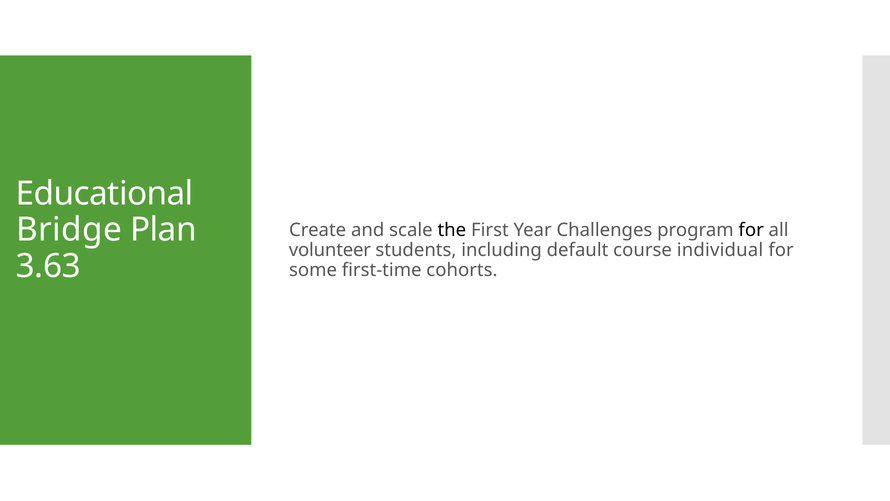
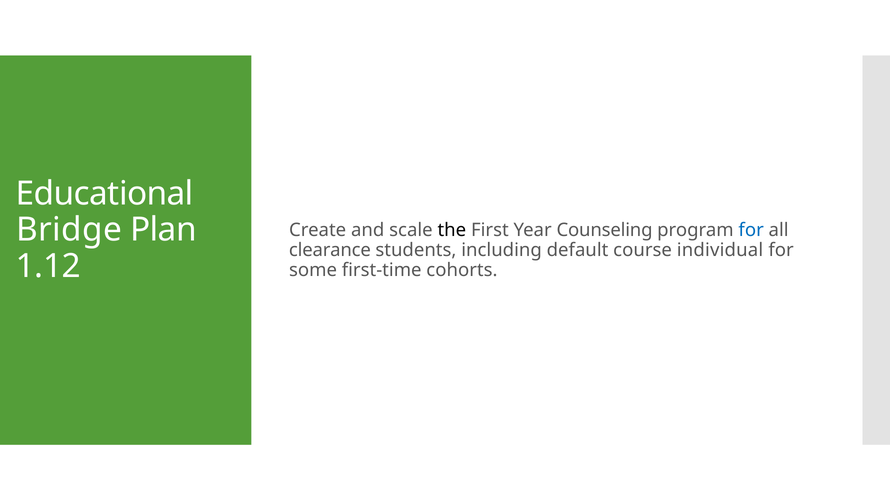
Challenges: Challenges -> Counseling
for at (751, 230) colour: black -> blue
volunteer: volunteer -> clearance
3.63: 3.63 -> 1.12
